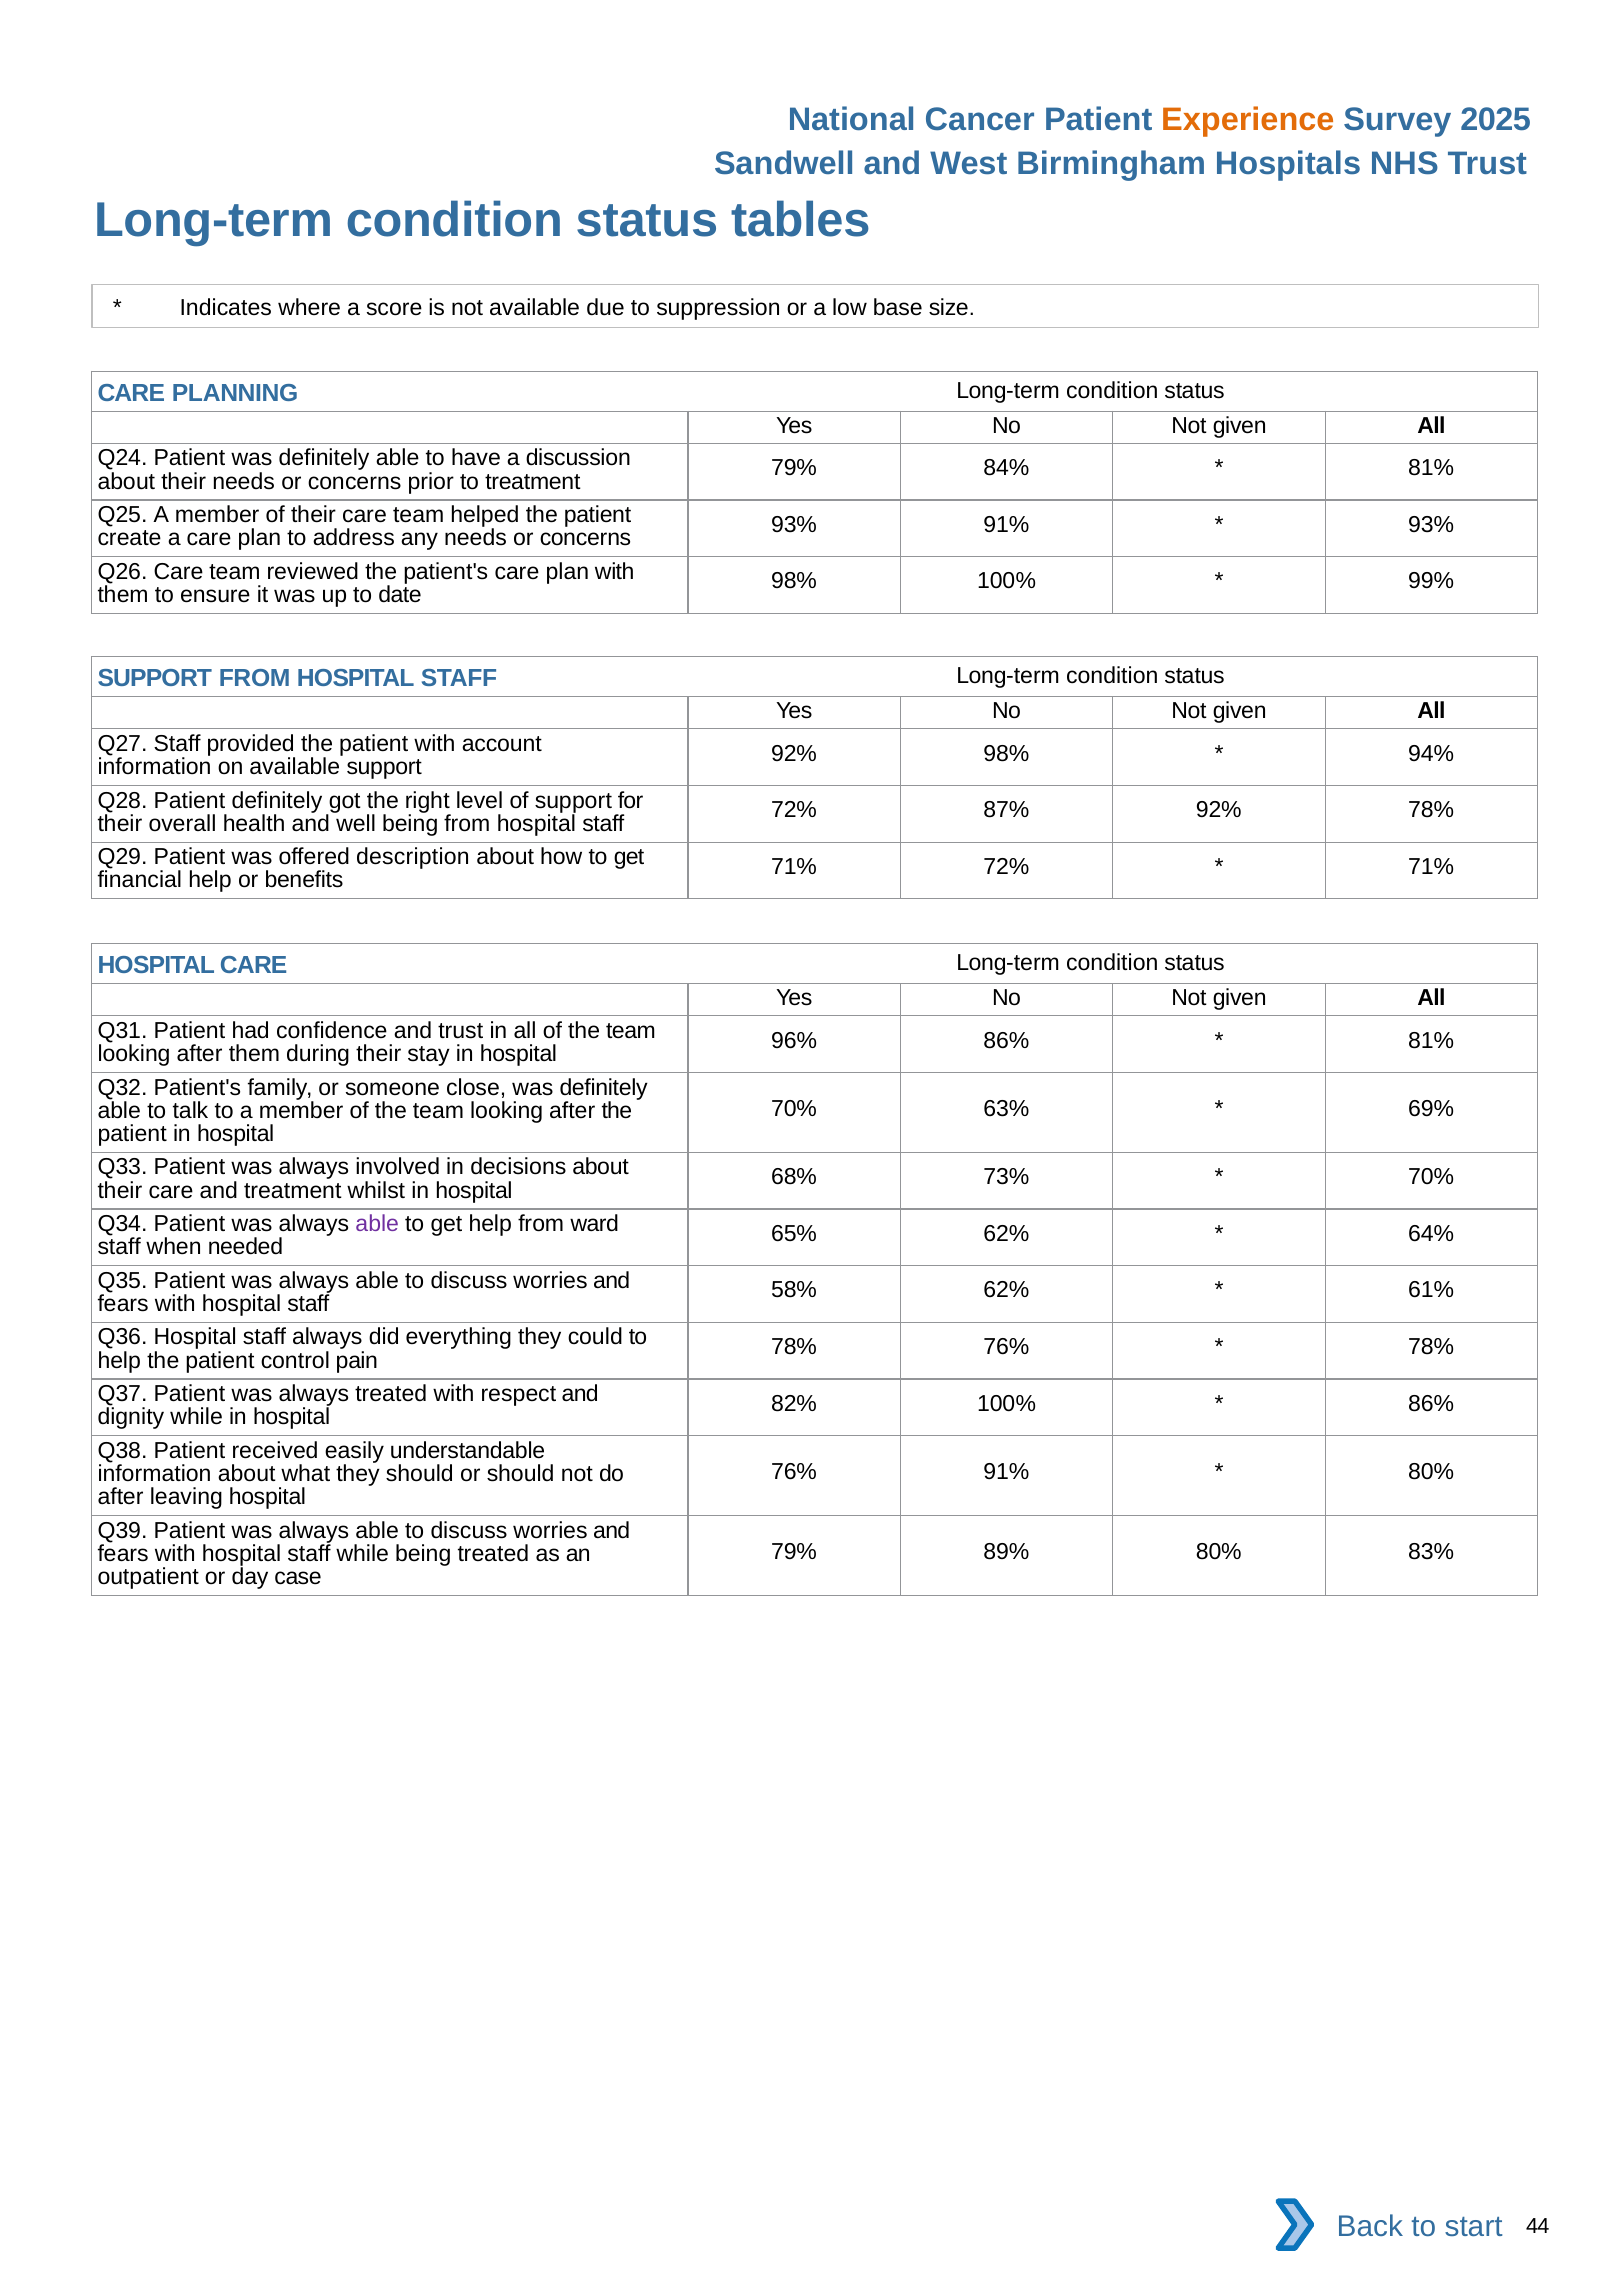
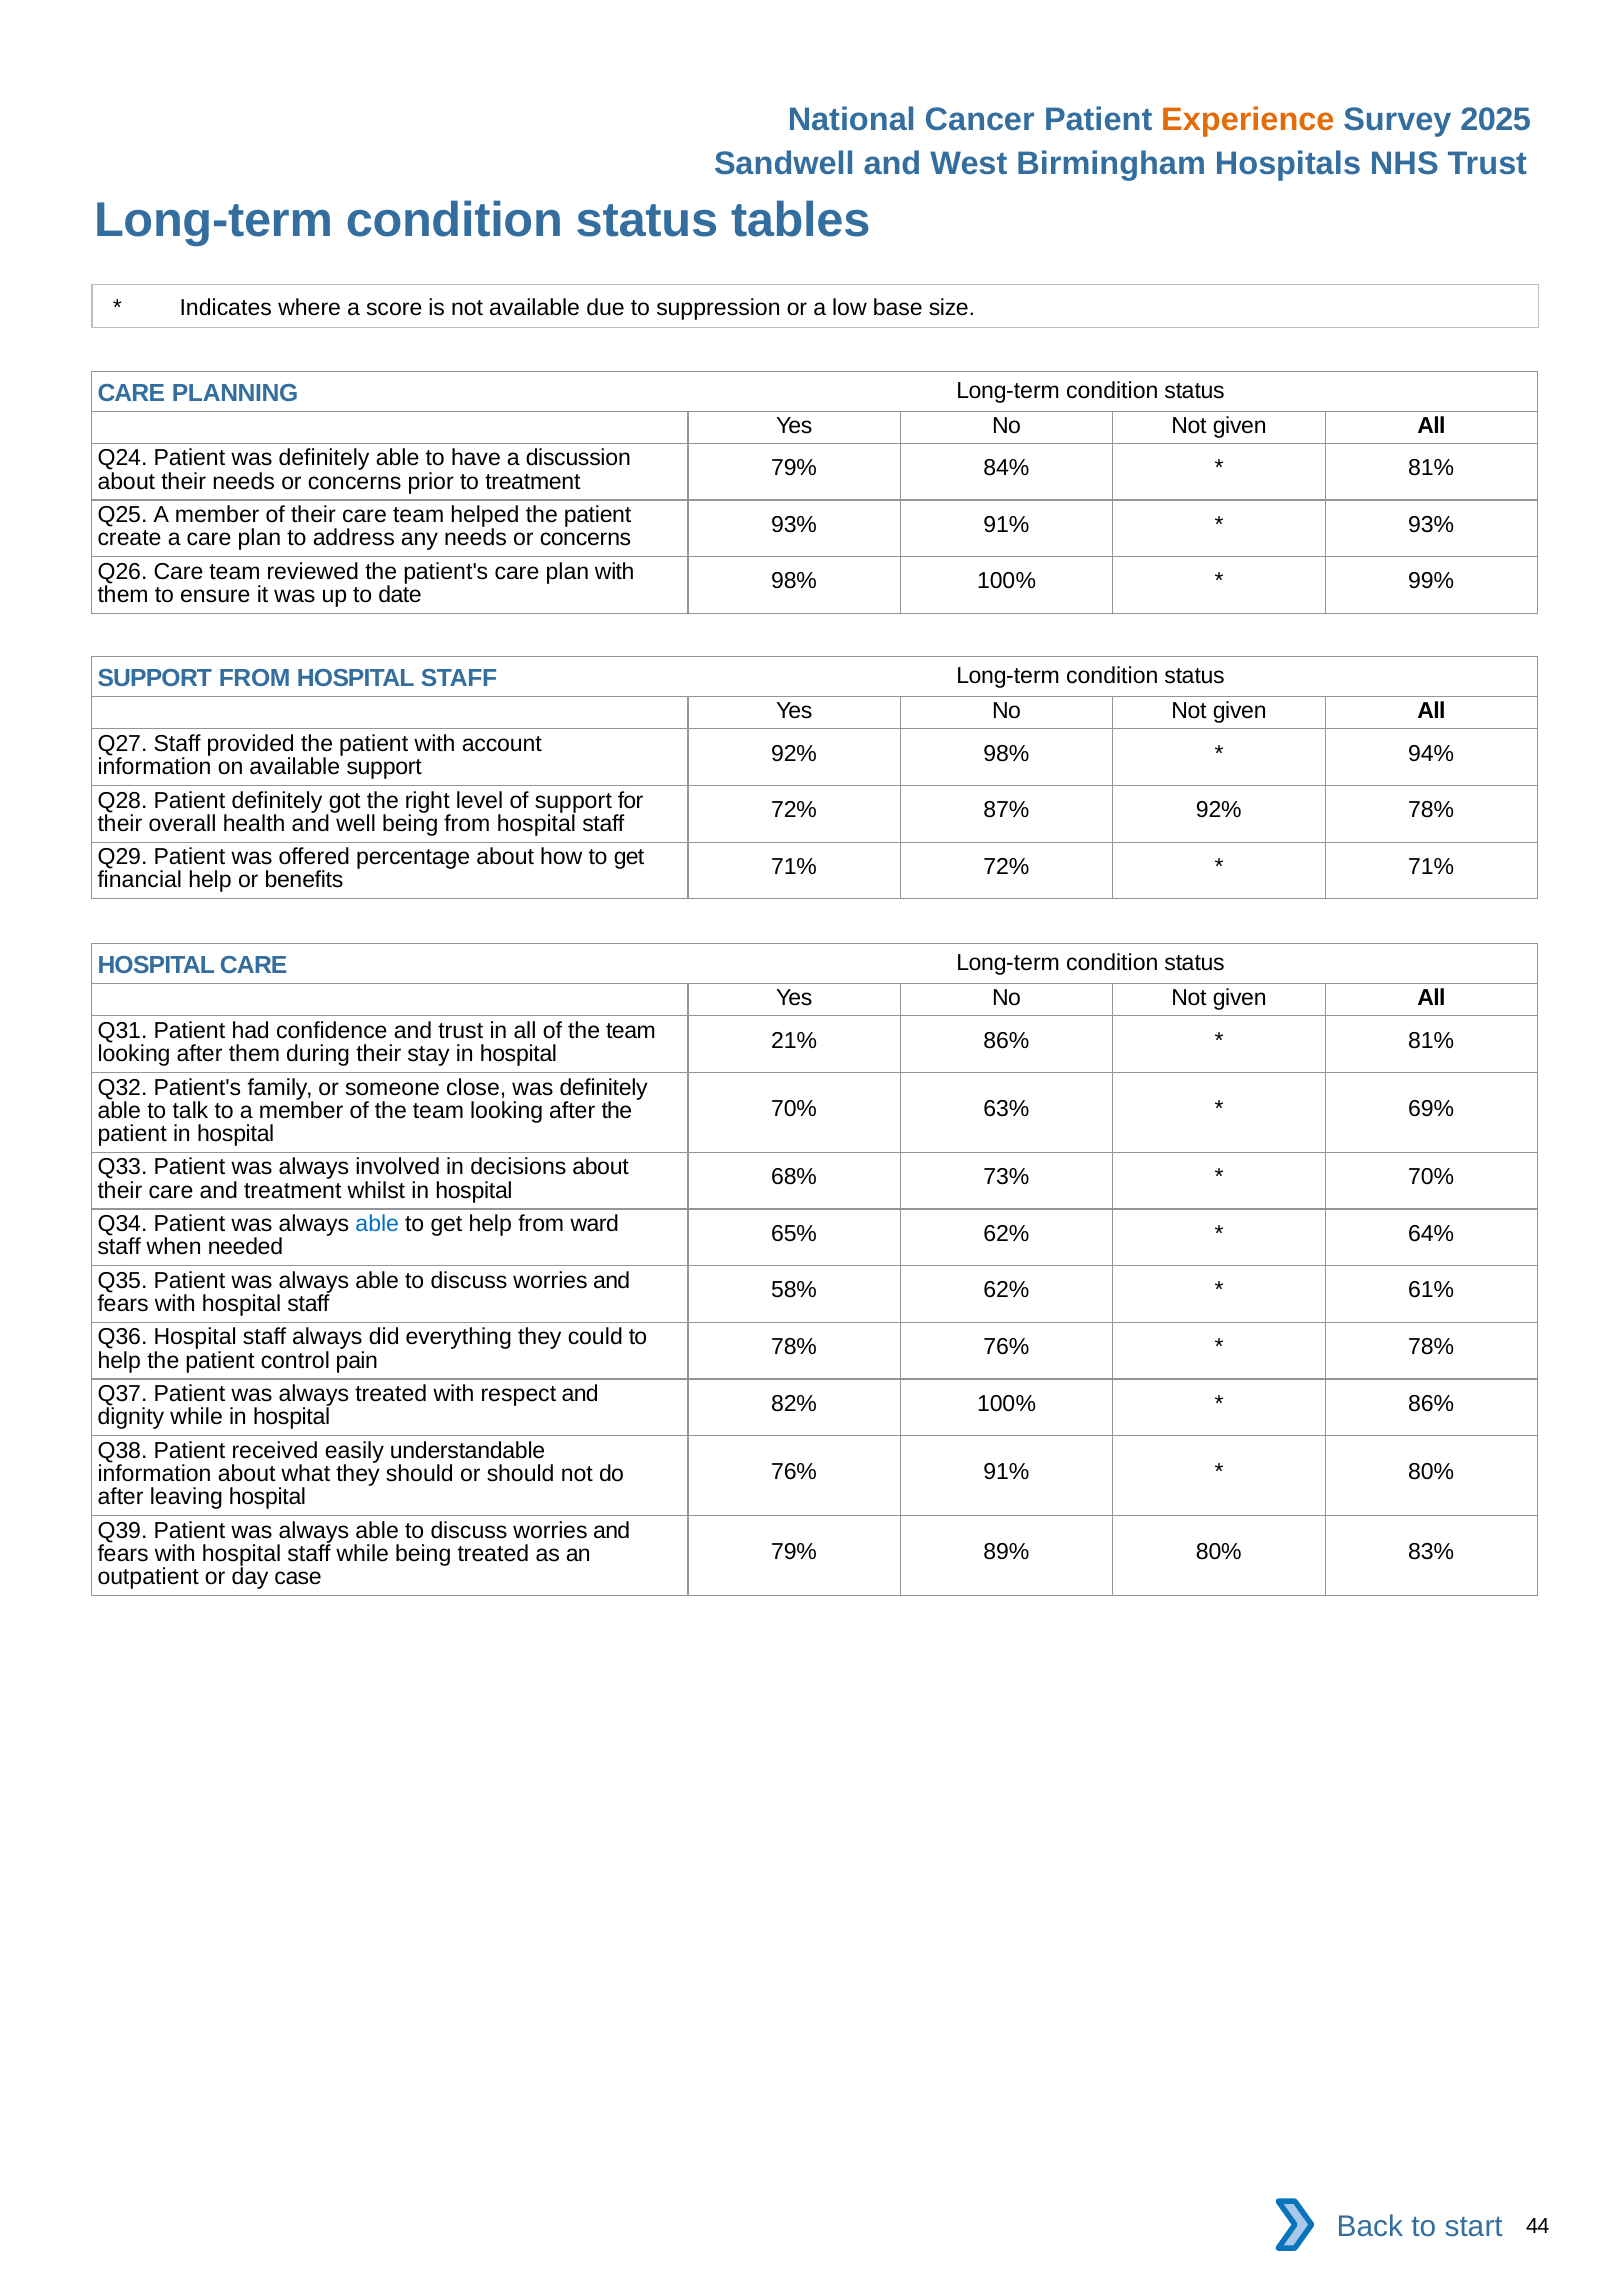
description: description -> percentage
96%: 96% -> 21%
able at (377, 1224) colour: purple -> blue
